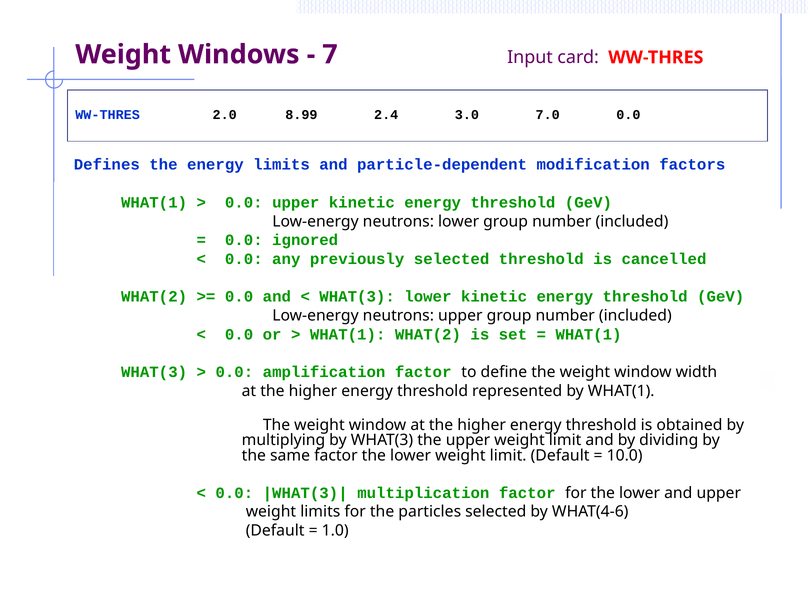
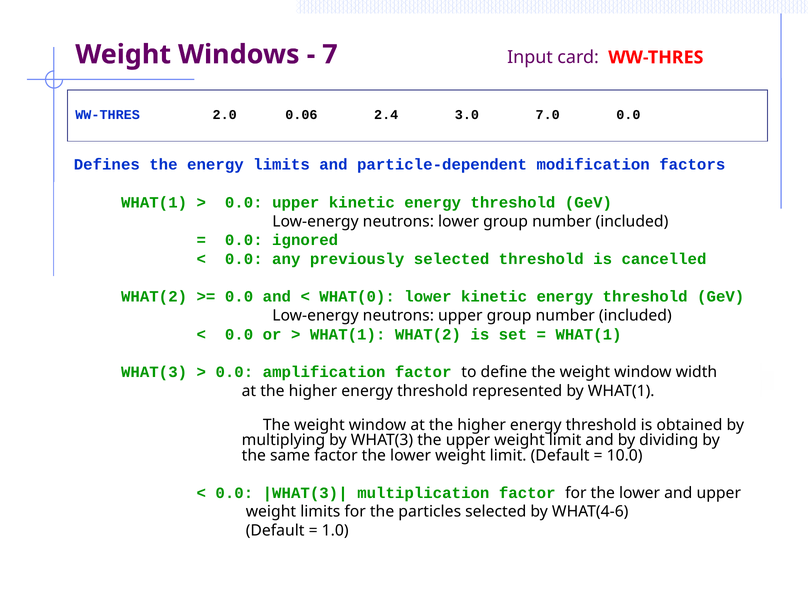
8.99: 8.99 -> 0.06
WHAT(3 at (357, 297): WHAT(3 -> WHAT(0
